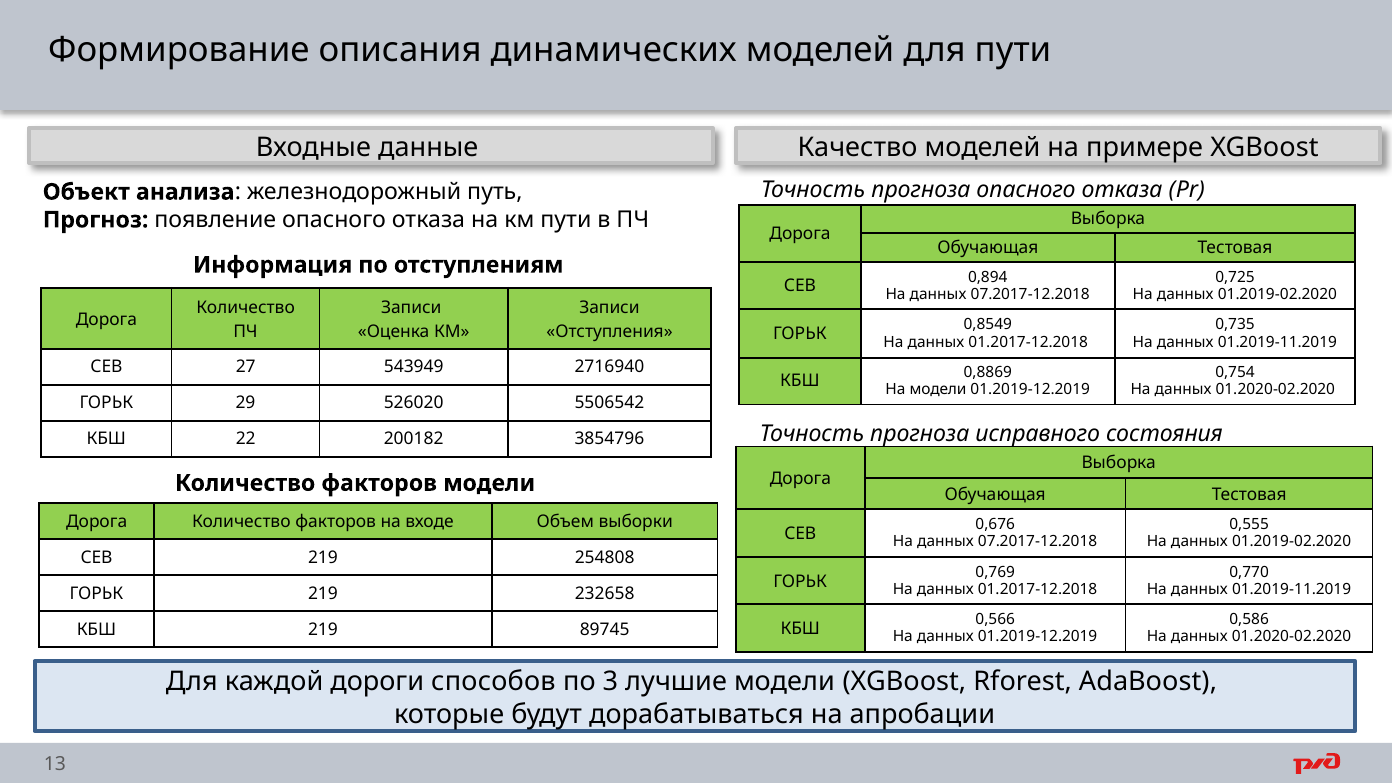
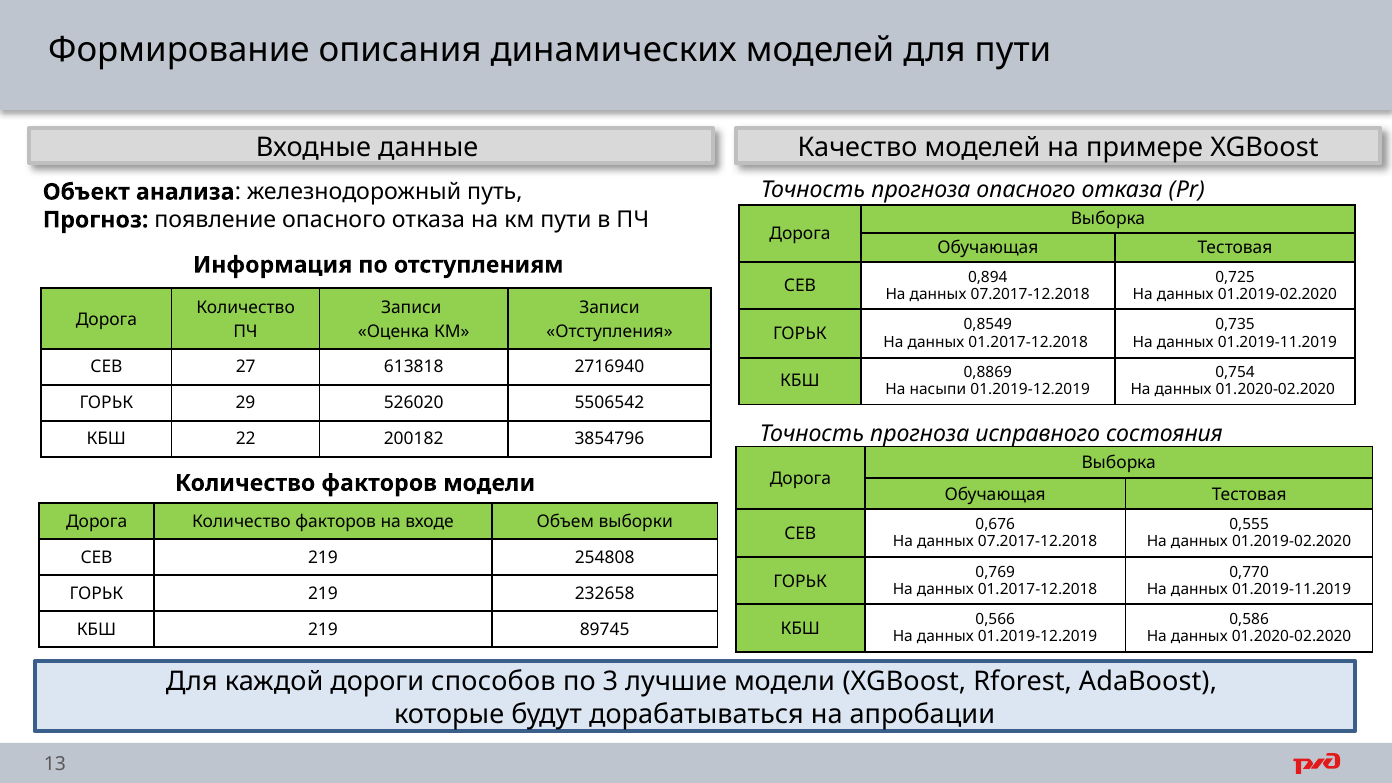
543949: 543949 -> 613818
На модели: модели -> насыпи
